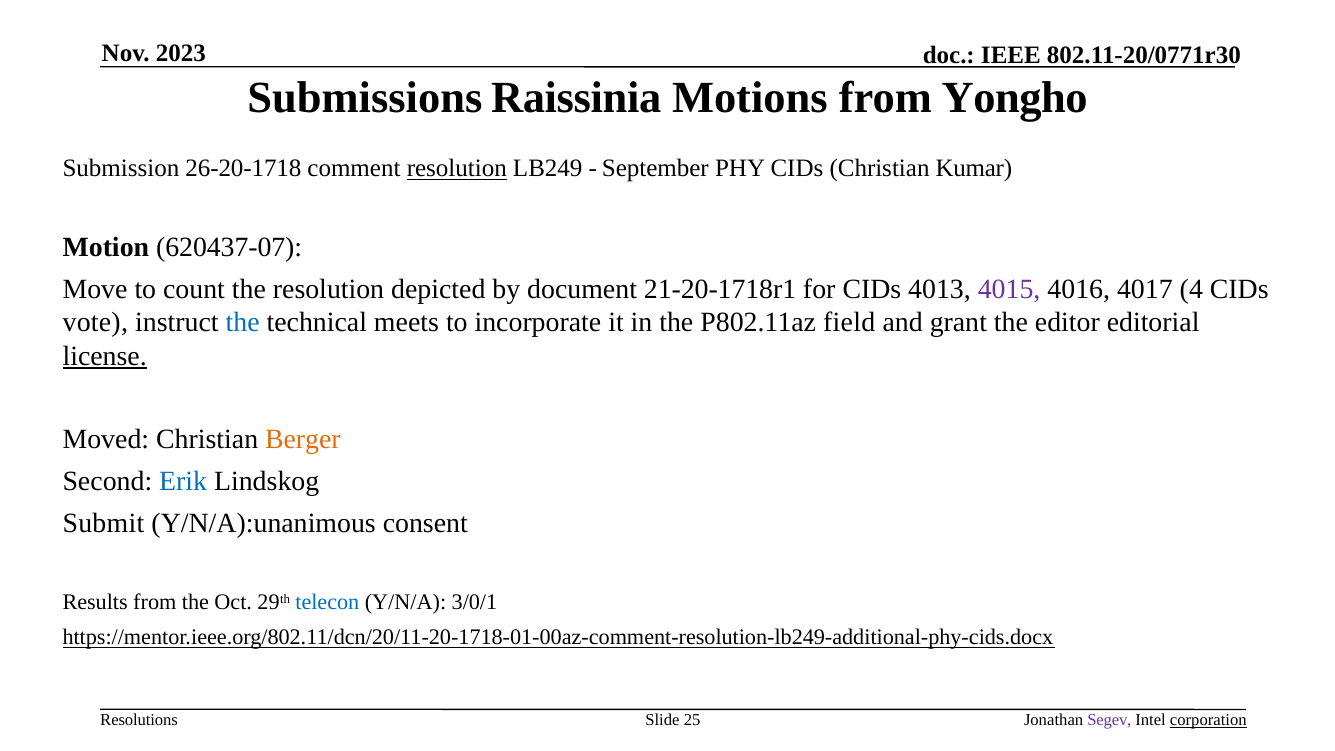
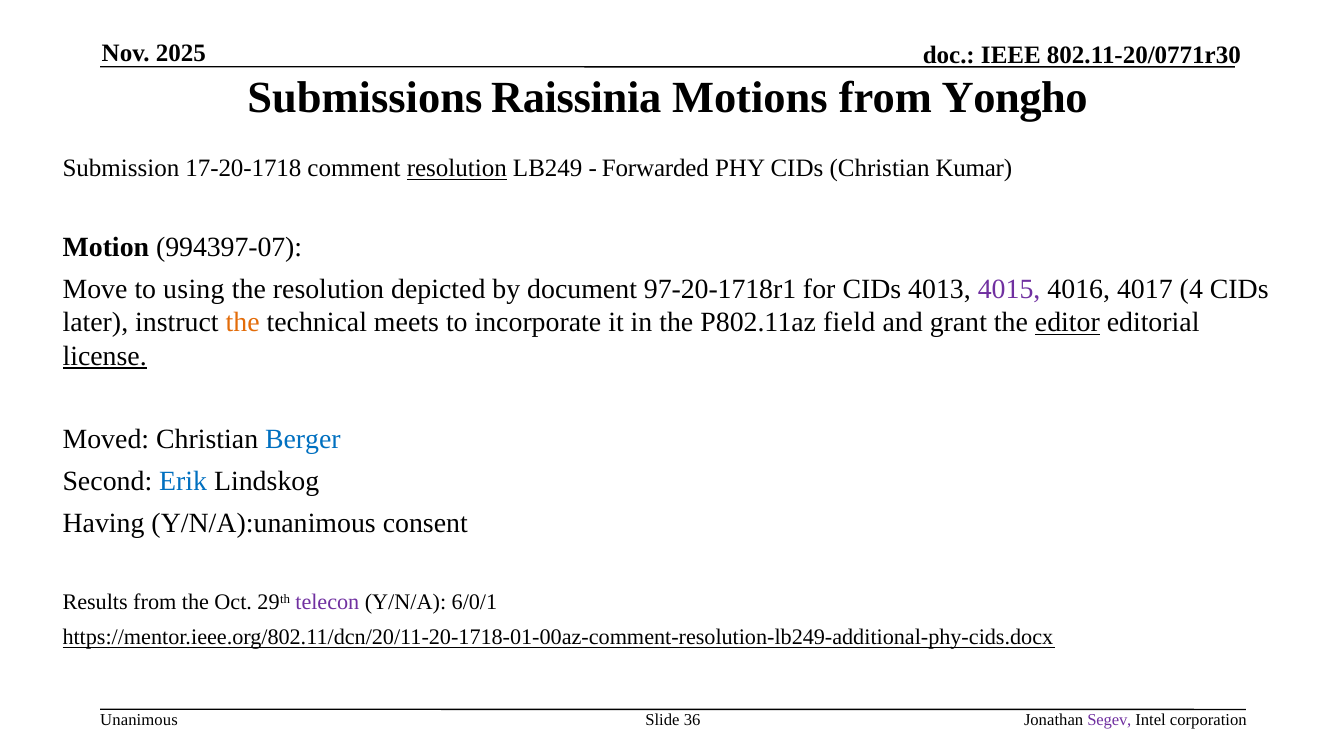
2023: 2023 -> 2025
26-20-1718: 26-20-1718 -> 17-20-1718
September: September -> Forwarded
620437-07: 620437-07 -> 994397-07
count: count -> using
21-20-1718r1: 21-20-1718r1 -> 97-20-1718r1
vote: vote -> later
the at (243, 322) colour: blue -> orange
editor underline: none -> present
Berger colour: orange -> blue
Submit: Submit -> Having
telecon colour: blue -> purple
3/0/1: 3/0/1 -> 6/0/1
Resolutions: Resolutions -> Unanimous
25: 25 -> 36
corporation underline: present -> none
